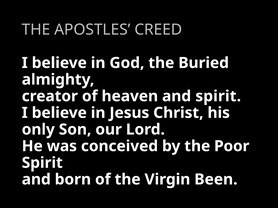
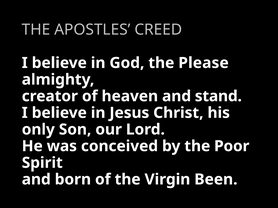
Buried: Buried -> Please
and spirit: spirit -> stand
